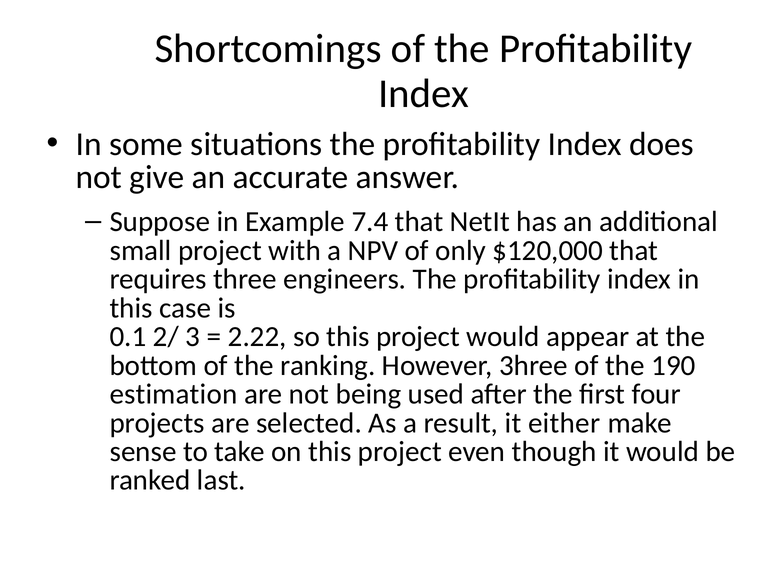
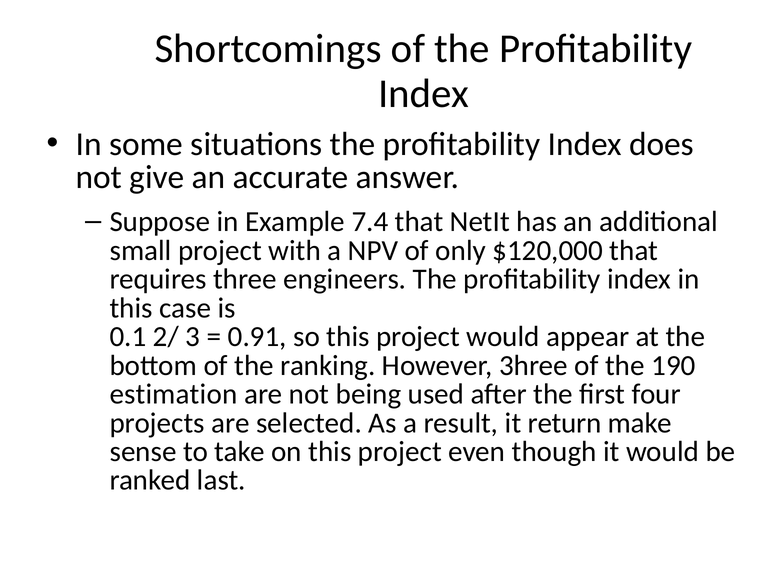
2.22: 2.22 -> 0.91
either: either -> return
